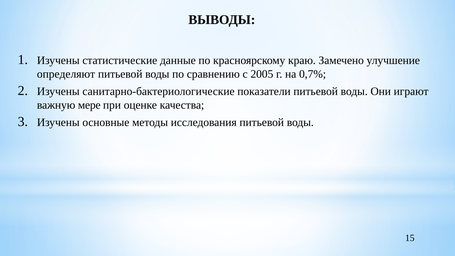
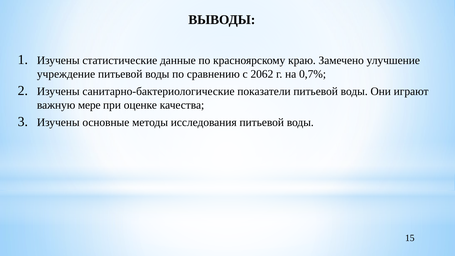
определяют: определяют -> учреждение
2005: 2005 -> 2062
